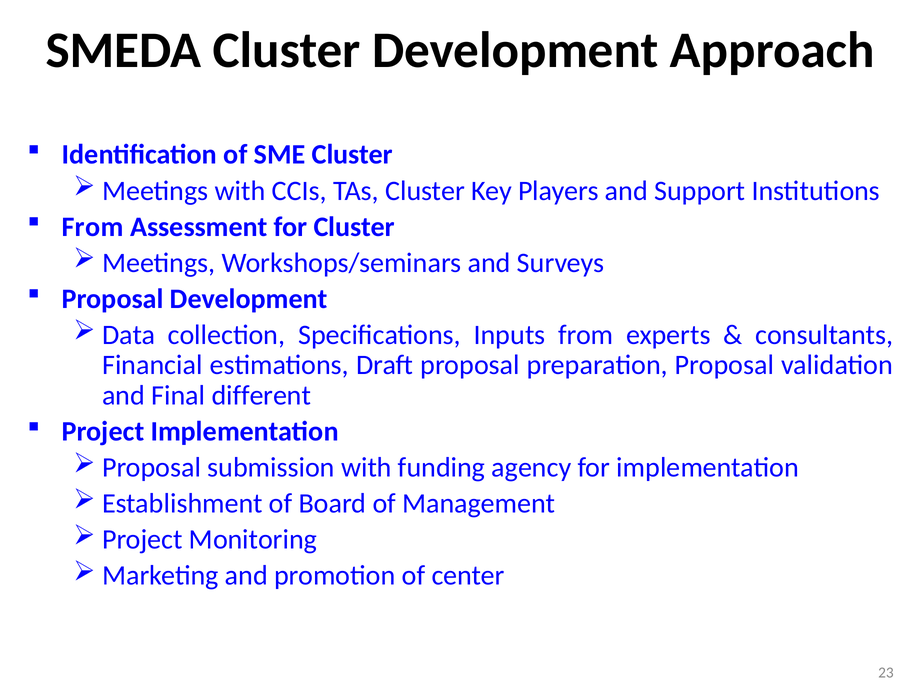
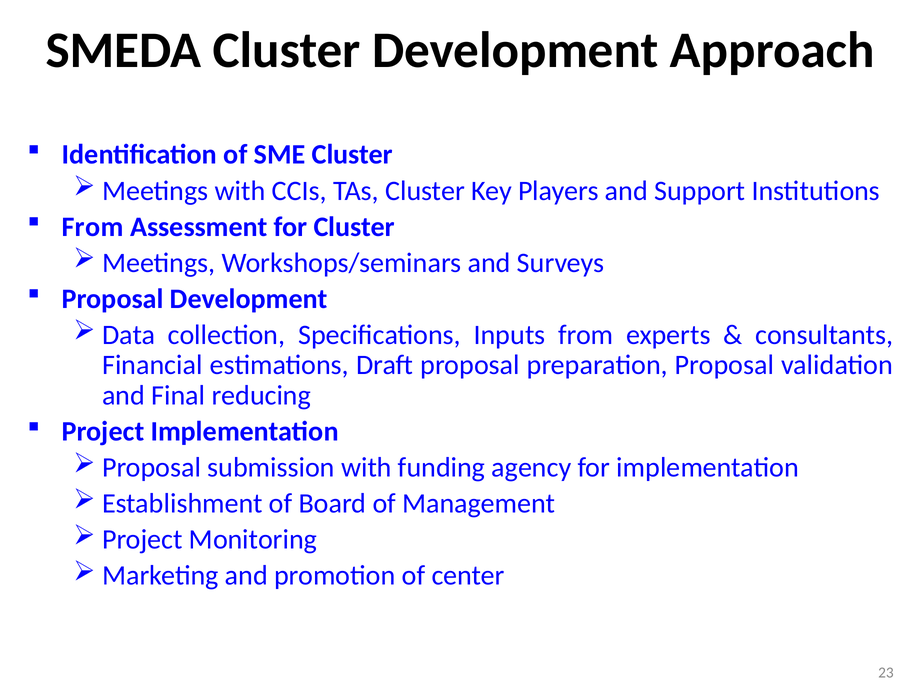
different: different -> reducing
